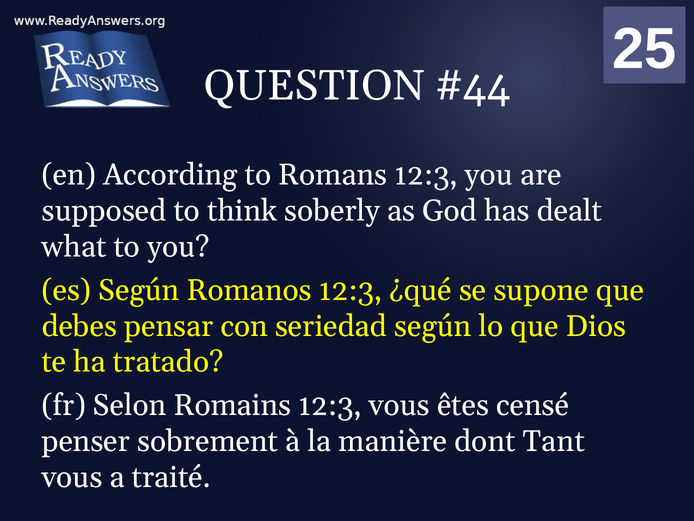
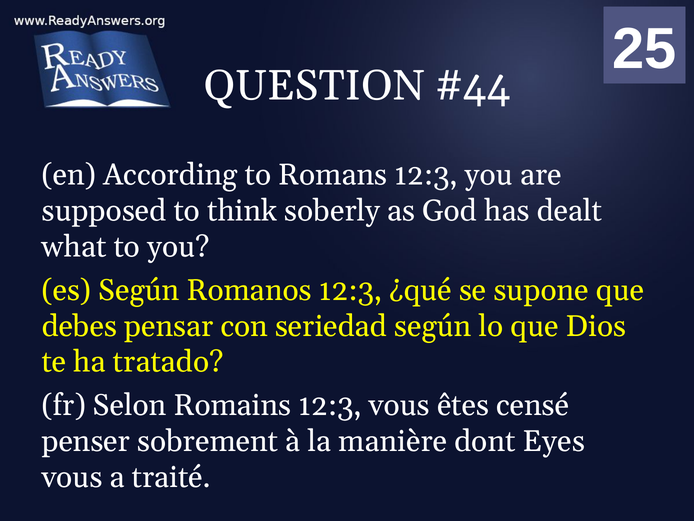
Tant: Tant -> Eyes
